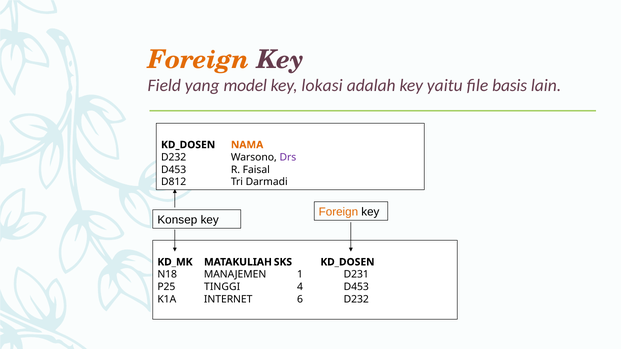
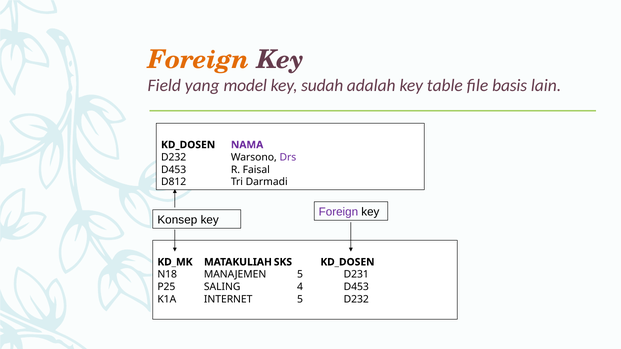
lokasi: lokasi -> sudah
yaitu: yaitu -> table
NAMA colour: orange -> purple
Foreign at (338, 212) colour: orange -> purple
MANAJEMEN 1: 1 -> 5
TINGGI: TINGGI -> SALING
INTERNET 6: 6 -> 5
